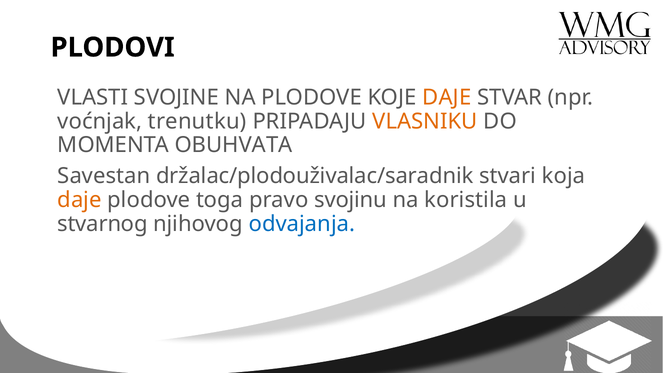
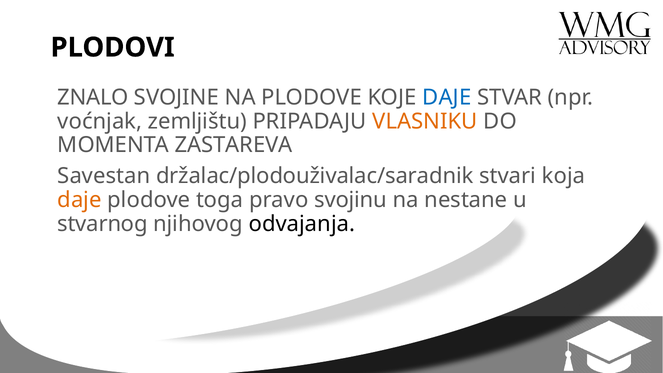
VLASTI: VLASTI -> ZNALO
DAJE at (447, 97) colour: orange -> blue
trenutku: trenutku -> zemljištu
OBUHVATA: OBUHVATA -> ZASTAREVA
koristila: koristila -> nestane
odvajanja colour: blue -> black
